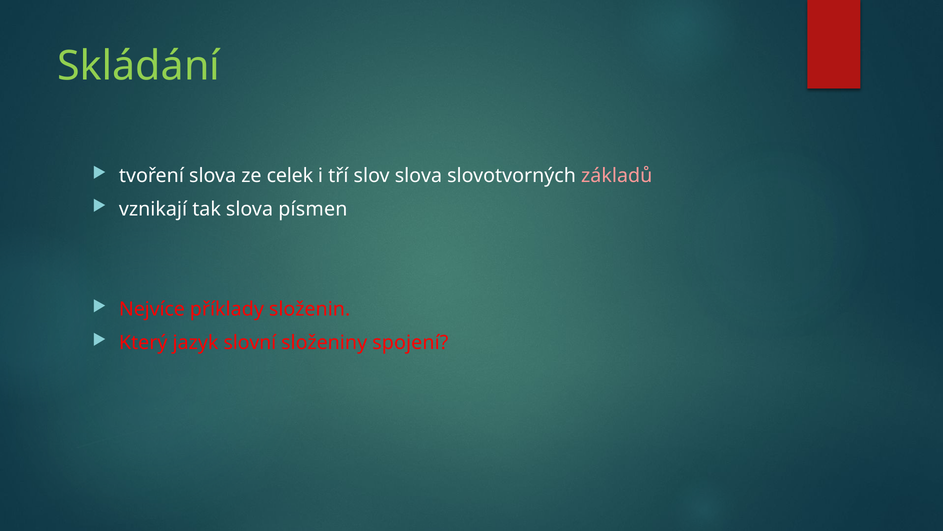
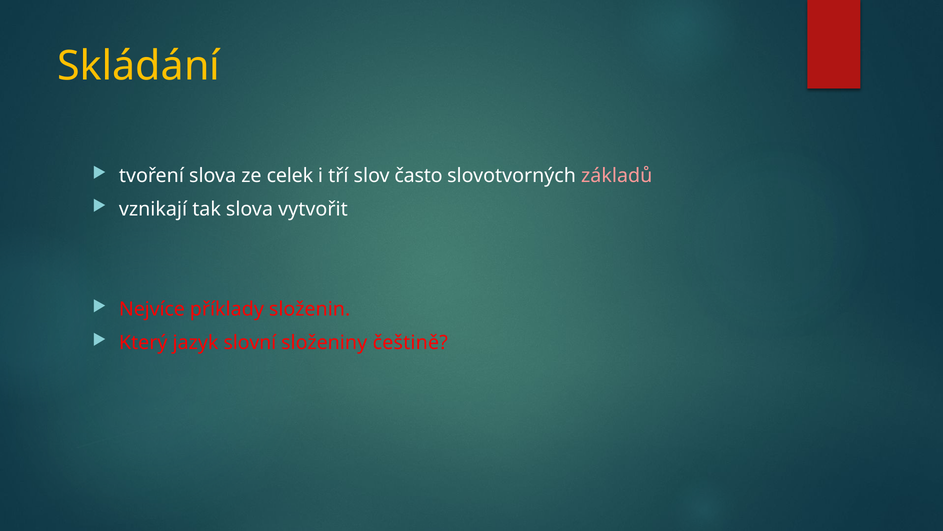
Skládání colour: light green -> yellow
slov slova: slova -> často
písmen: písmen -> vytvořit
spojení: spojení -> češtině
